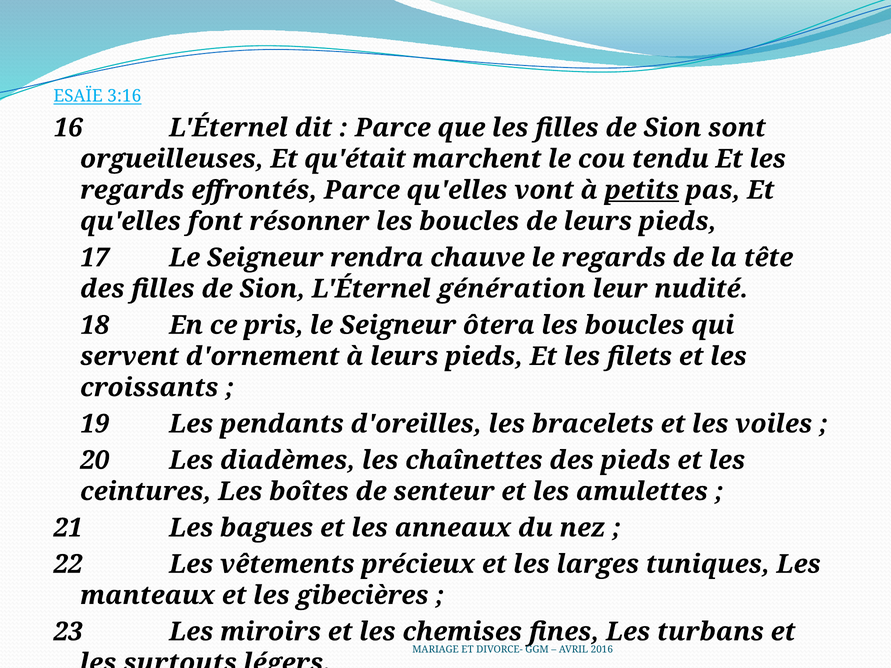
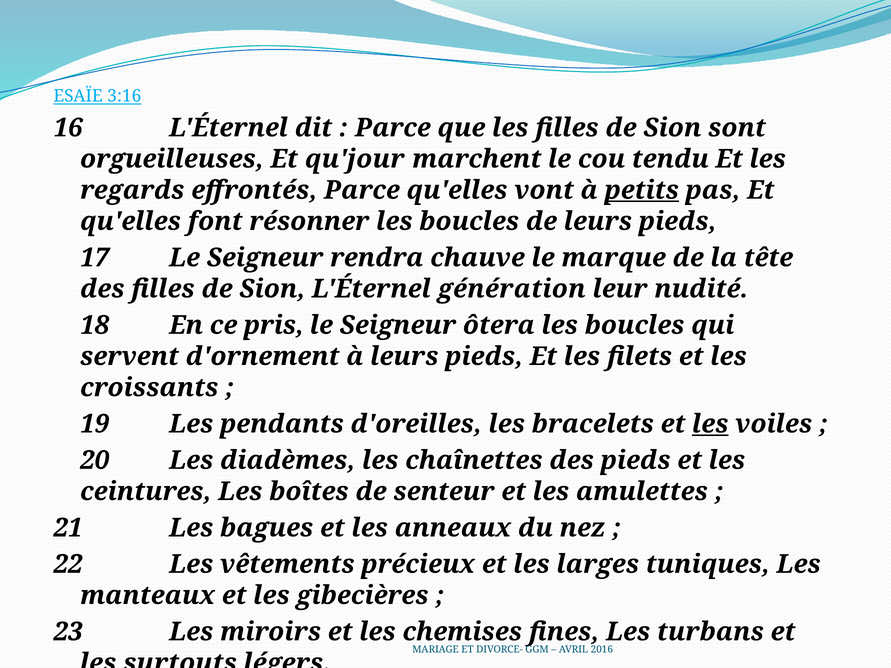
qu'était: qu'était -> qu'jour
le regards: regards -> marque
les at (710, 424) underline: none -> present
